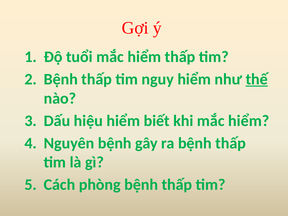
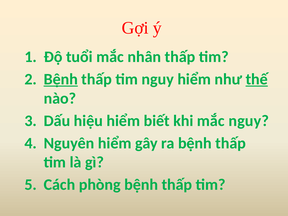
tuổi mắc hiểm: hiểm -> nhân
Bệnh at (61, 79) underline: none -> present
khi mắc hiểm: hiểm -> nguy
Nguyên bệnh: bệnh -> hiểm
